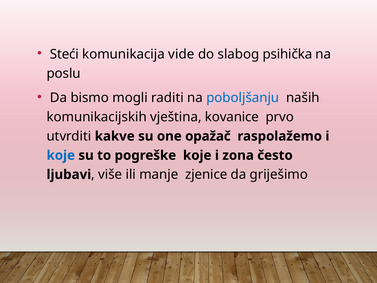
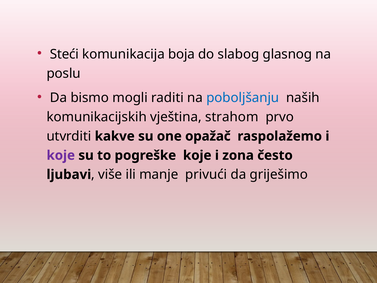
vide: vide -> boja
psihička: psihička -> glasnog
kovanice: kovanice -> strahom
koje at (61, 155) colour: blue -> purple
zjenice: zjenice -> privući
